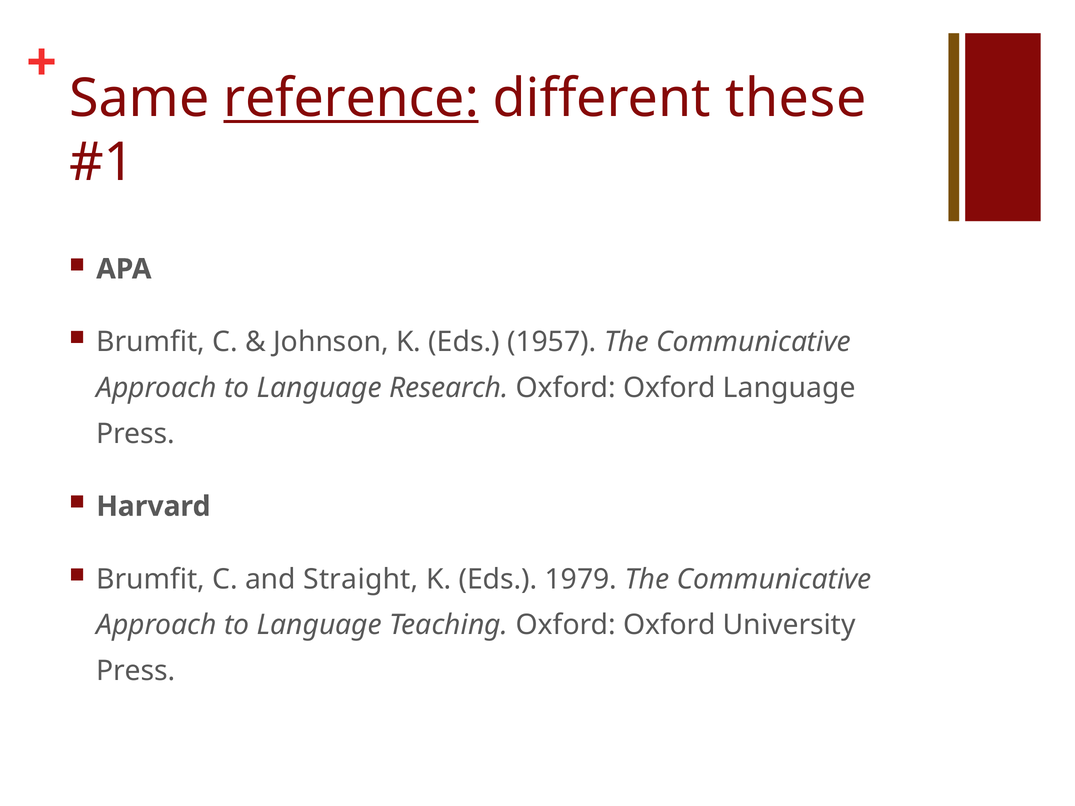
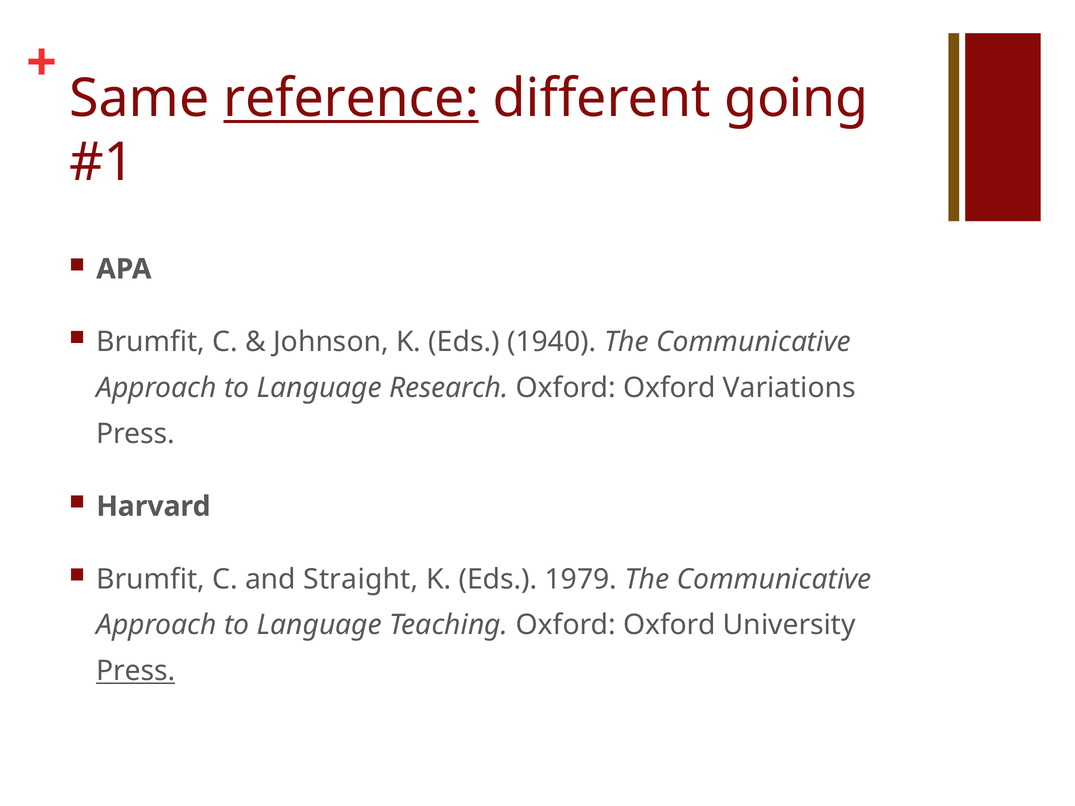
these: these -> going
1957: 1957 -> 1940
Oxford Language: Language -> Variations
Press at (136, 671) underline: none -> present
